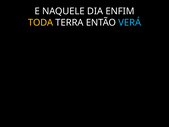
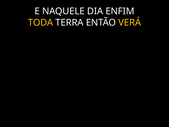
VERÁ colour: light blue -> yellow
